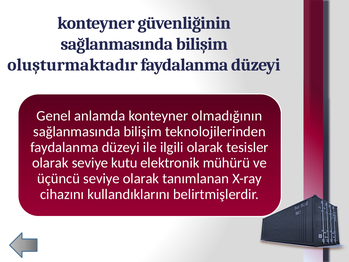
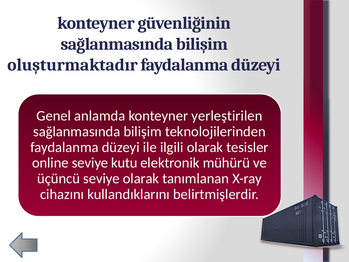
olmadığının: olmadığının -> yerleştirilen
olarak at (50, 163): olarak -> online
